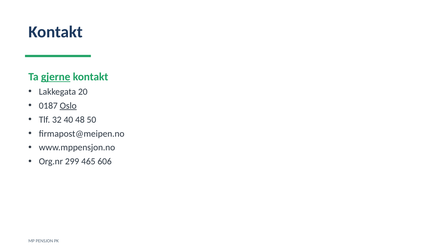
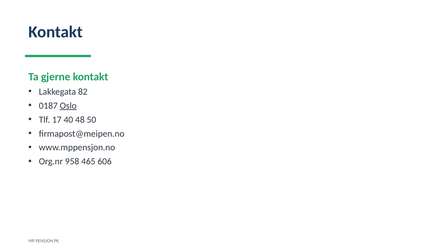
gjerne underline: present -> none
20: 20 -> 82
32: 32 -> 17
299: 299 -> 958
